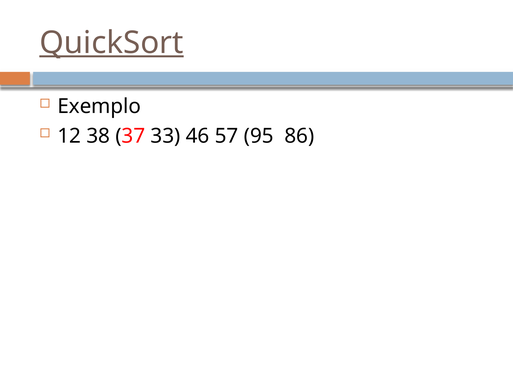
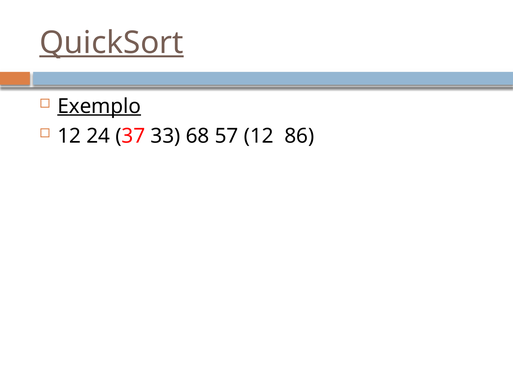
Exemplo underline: none -> present
38: 38 -> 24
46: 46 -> 68
57 95: 95 -> 12
